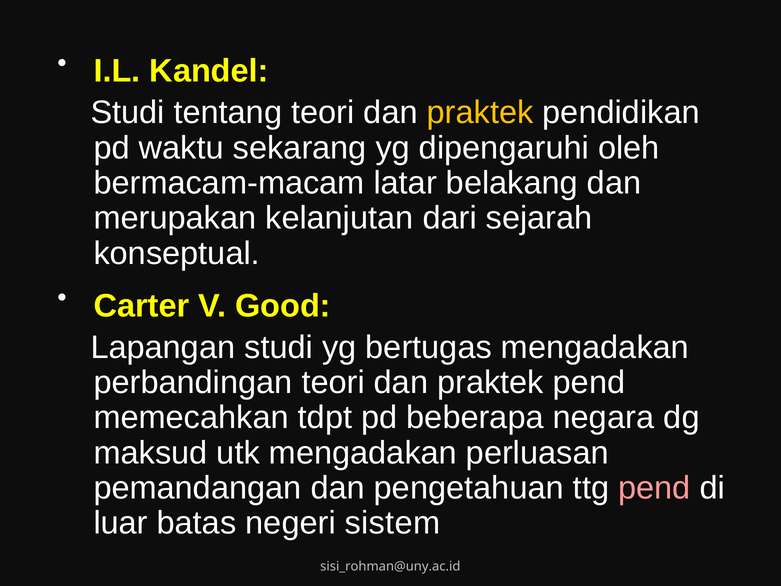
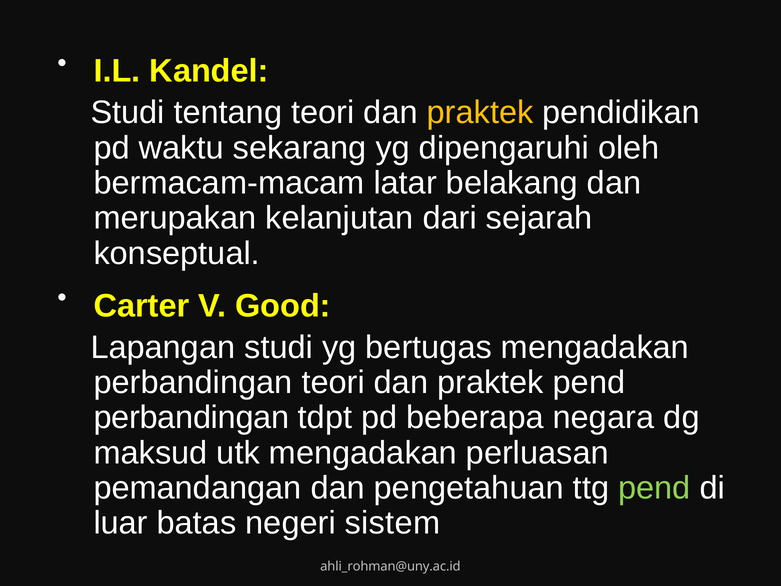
memecahkan at (191, 418): memecahkan -> perbandingan
pend at (654, 488) colour: pink -> light green
sisi_rohman@uny.ac.id: sisi_rohman@uny.ac.id -> ahli_rohman@uny.ac.id
